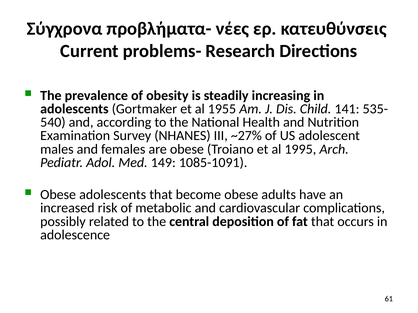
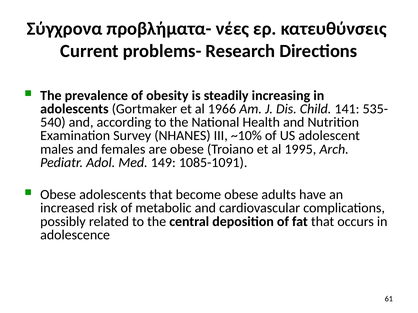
1955: 1955 -> 1966
~27%: ~27% -> ~10%
